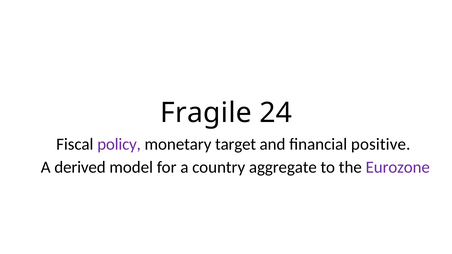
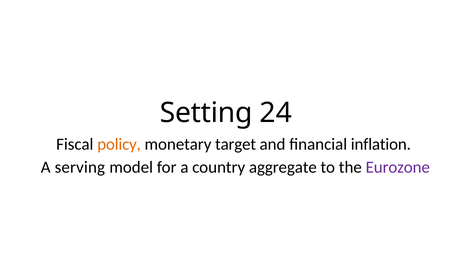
Fragile: Fragile -> Setting
policy colour: purple -> orange
positive: positive -> inflation
derived: derived -> serving
